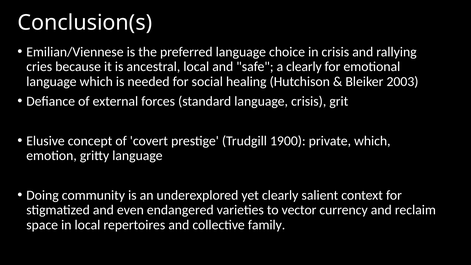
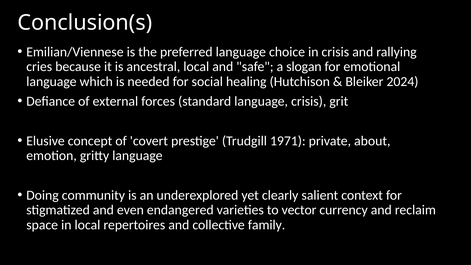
a clearly: clearly -> slogan
2003: 2003 -> 2024
1900: 1900 -> 1971
private which: which -> about
